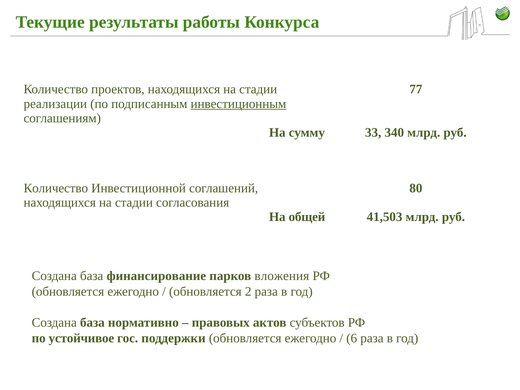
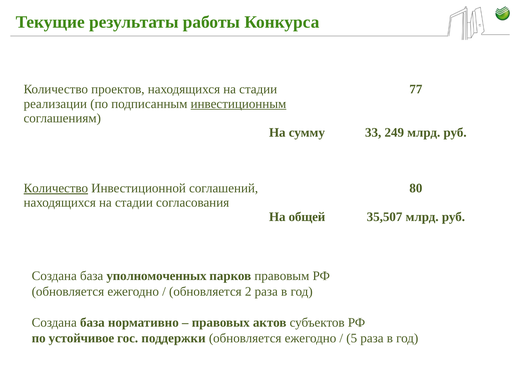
340: 340 -> 249
Количество at (56, 188) underline: none -> present
41,503: 41,503 -> 35,507
финансирование: финансирование -> уполномоченных
вложения: вложения -> правовым
6: 6 -> 5
